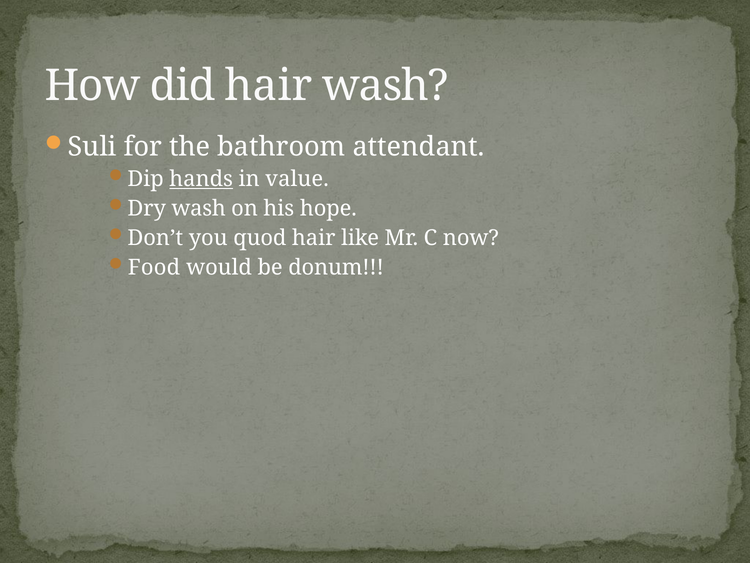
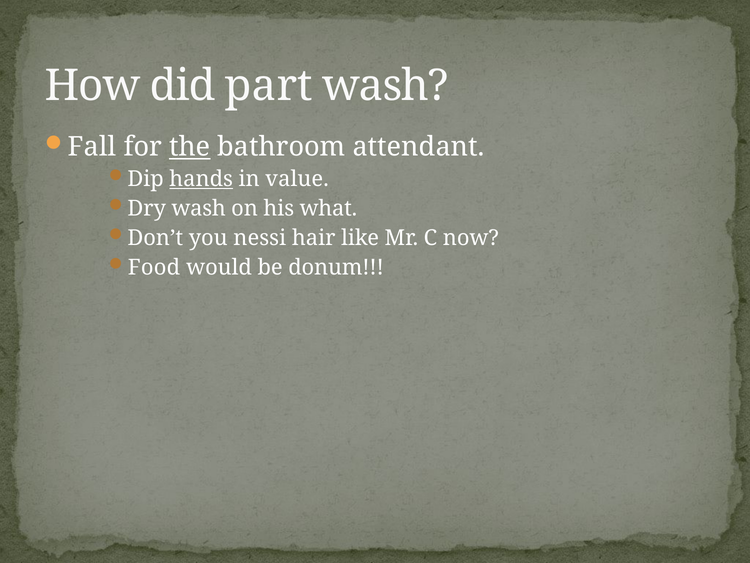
did hair: hair -> part
Suli: Suli -> Fall
the underline: none -> present
hope: hope -> what
quod: quod -> nessi
